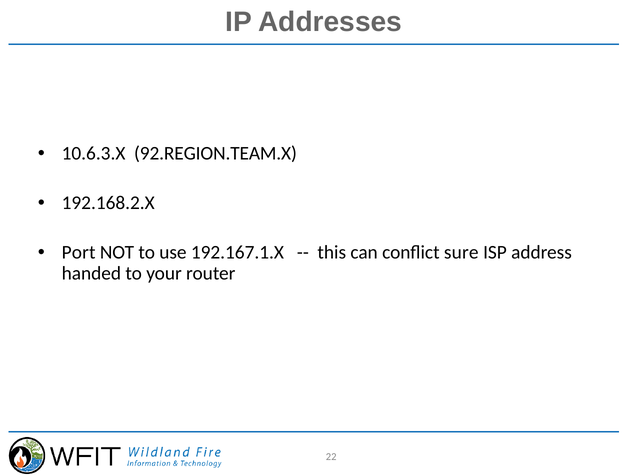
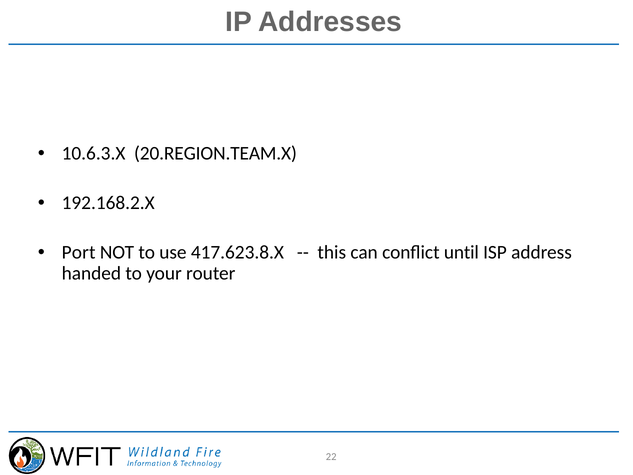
92.REGION.TEAM.X: 92.REGION.TEAM.X -> 20.REGION.TEAM.X
192.167.1.X: 192.167.1.X -> 417.623.8.X
sure: sure -> until
